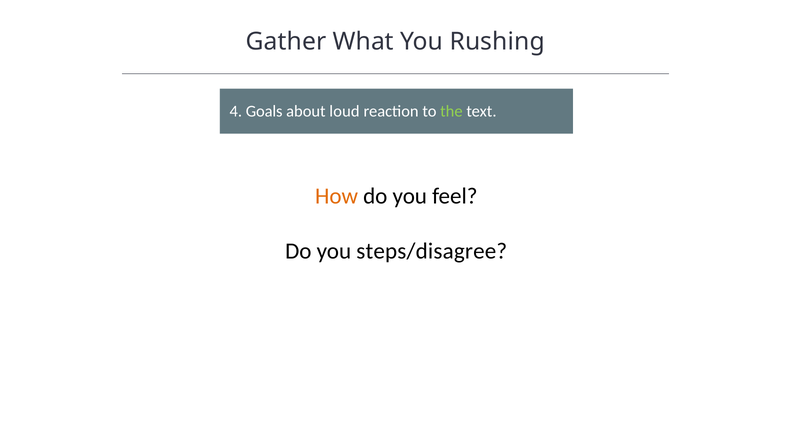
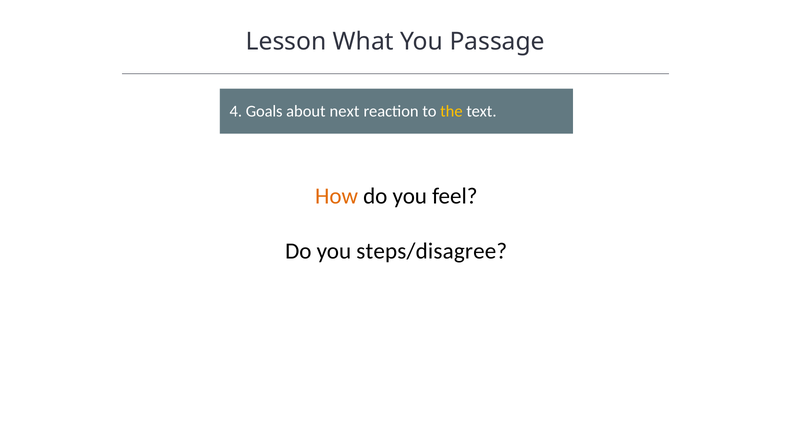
Gather: Gather -> Lesson
Rushing: Rushing -> Passage
loud: loud -> next
the colour: light green -> yellow
